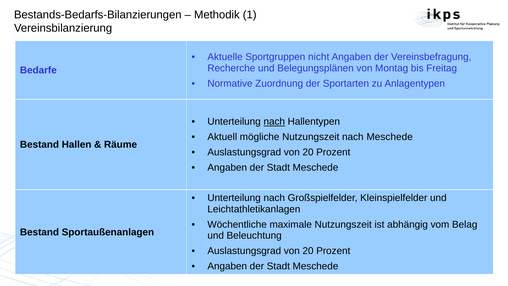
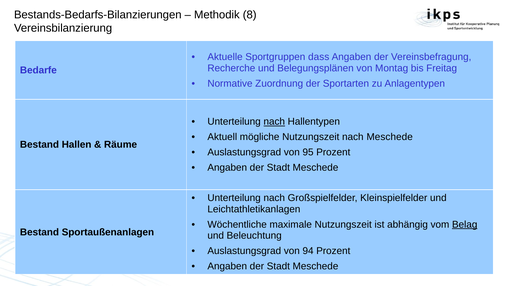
1: 1 -> 8
nicht: nicht -> dass
20 at (308, 152): 20 -> 95
Belag underline: none -> present
20 at (308, 251): 20 -> 94
